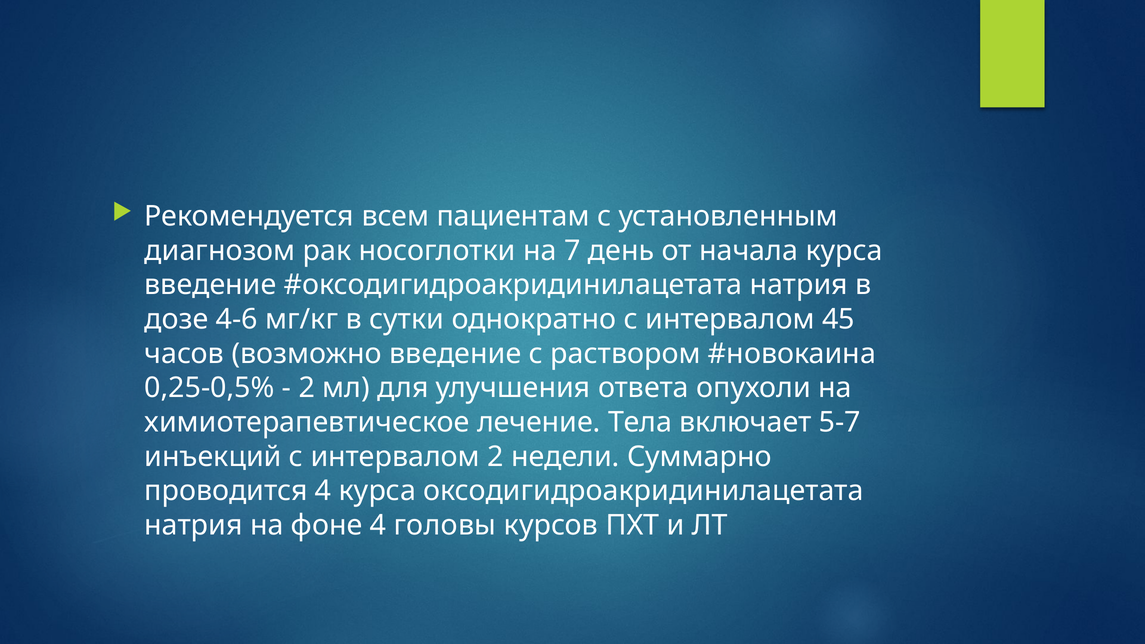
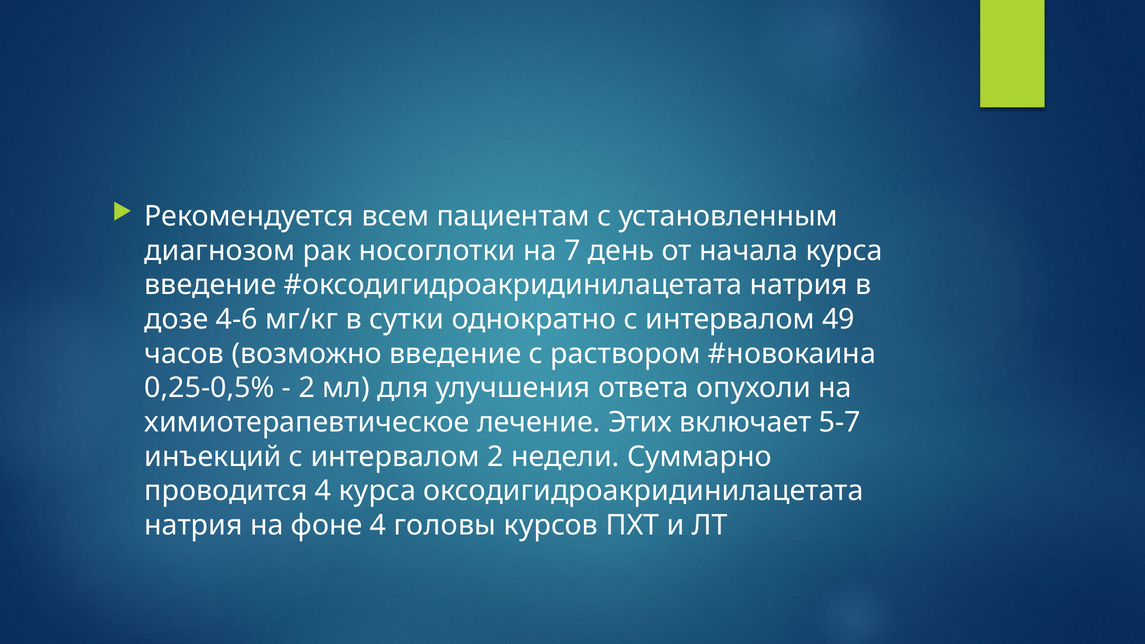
45: 45 -> 49
Тела: Тела -> Этих
